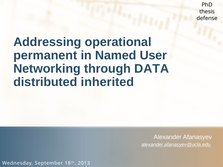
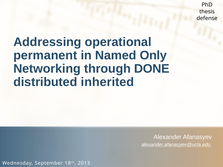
User: User -> Only
DATA: DATA -> DONE
